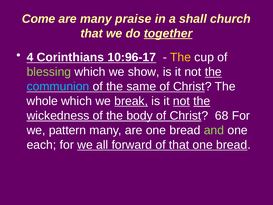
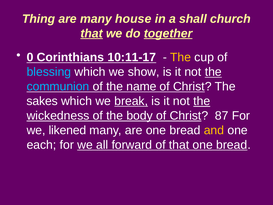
Come: Come -> Thing
praise: praise -> house
that at (92, 33) underline: none -> present
4: 4 -> 0
10:96-17: 10:96-17 -> 10:11-17
blessing colour: light green -> light blue
same: same -> name
whole: whole -> sakes
not at (181, 101) underline: present -> none
68: 68 -> 87
pattern: pattern -> likened
and colour: light green -> yellow
